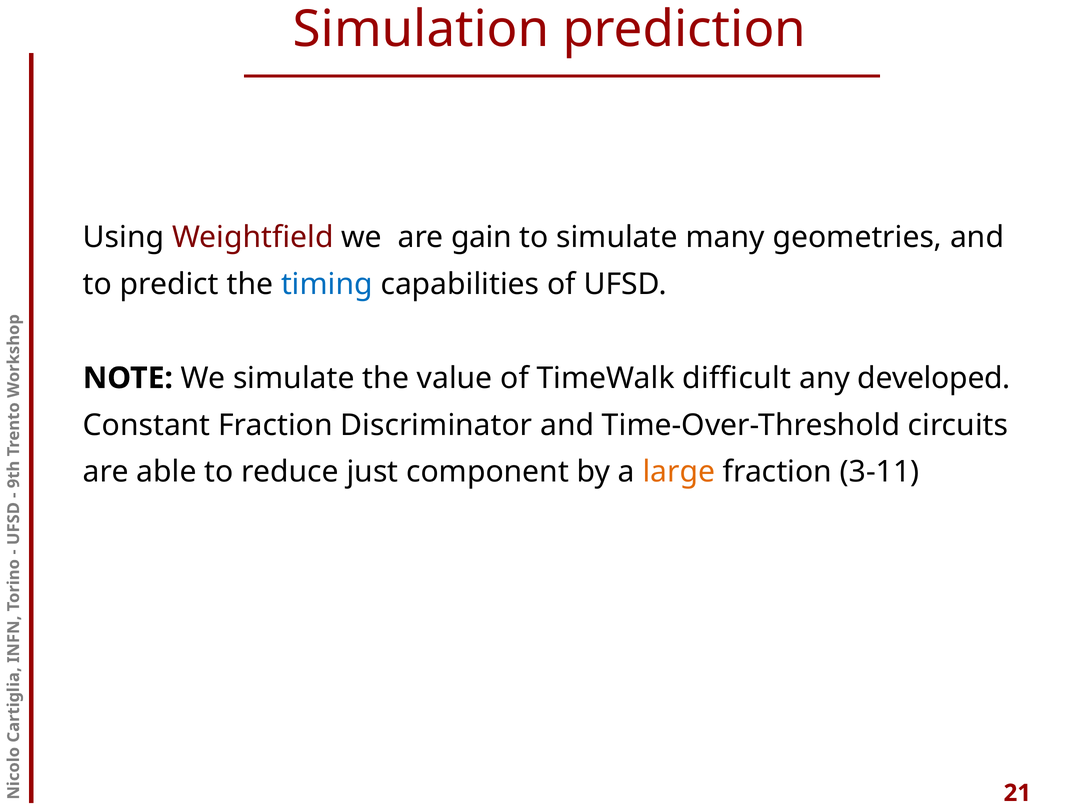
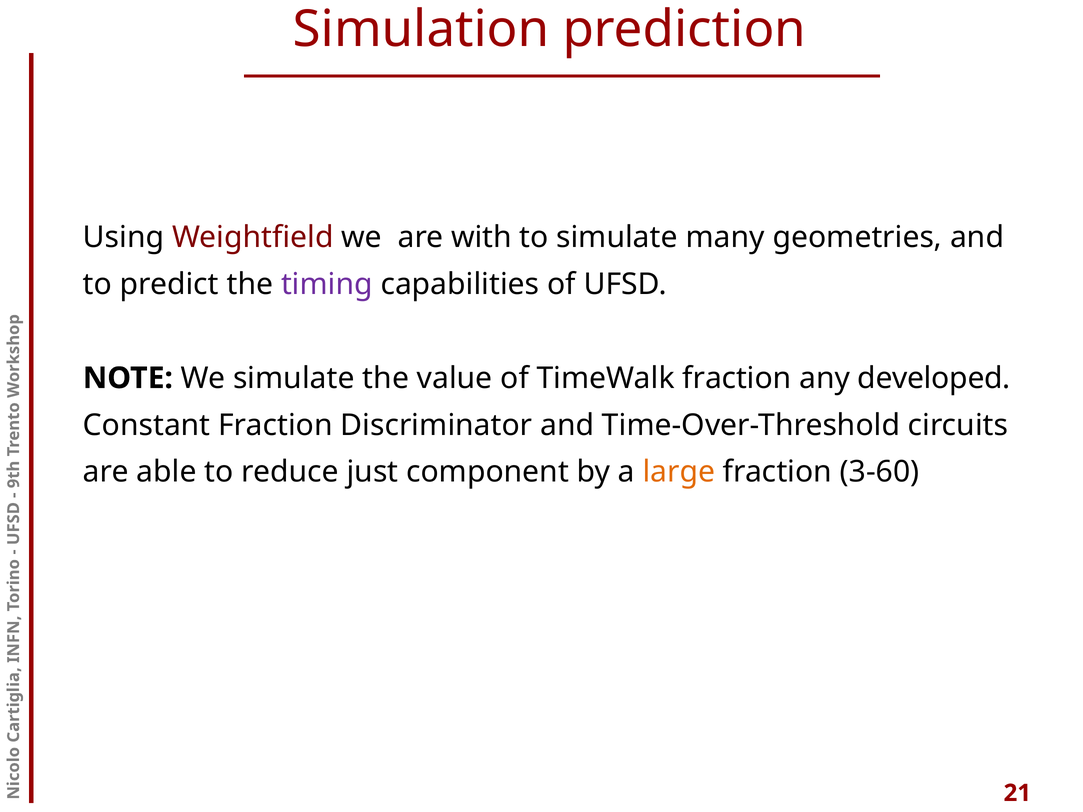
gain: gain -> with
timing colour: blue -> purple
TimeWalk difficult: difficult -> fraction
3-11: 3-11 -> 3-60
